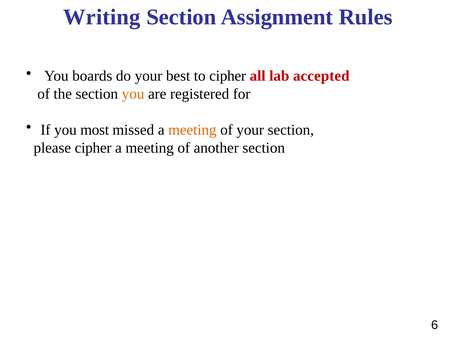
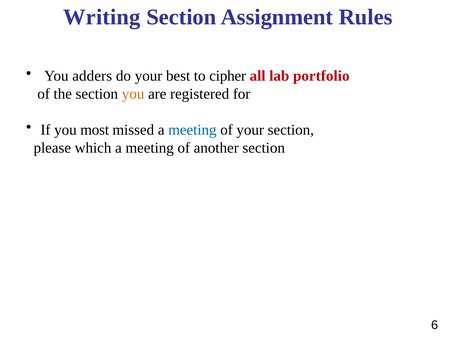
boards: boards -> adders
accepted: accepted -> portfolio
meeting at (192, 130) colour: orange -> blue
please cipher: cipher -> which
